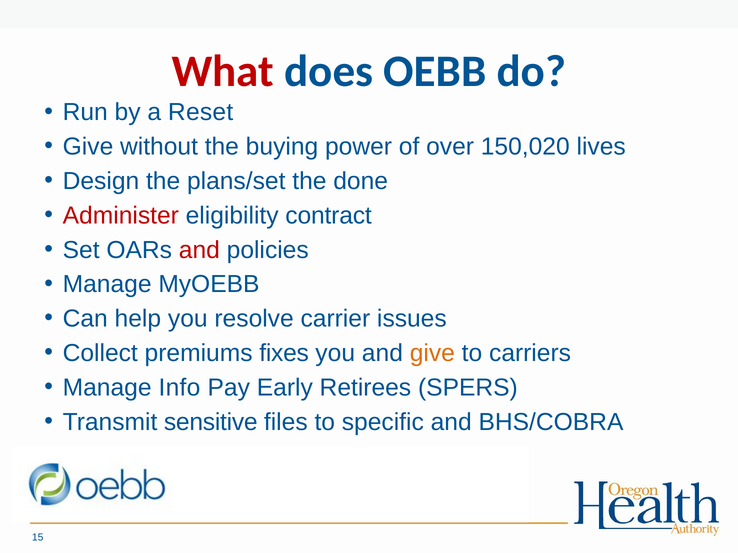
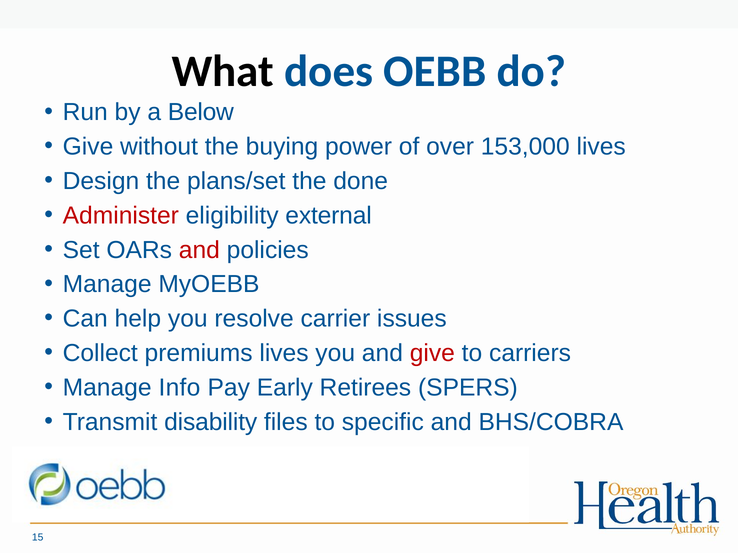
What colour: red -> black
Reset: Reset -> Below
150,020: 150,020 -> 153,000
contract: contract -> external
premiums fixes: fixes -> lives
give at (432, 353) colour: orange -> red
sensitive: sensitive -> disability
